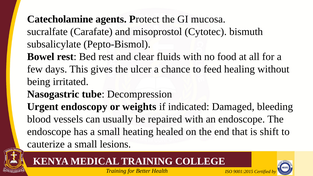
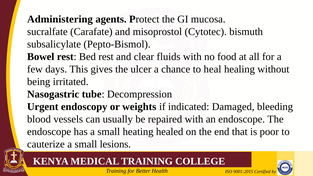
Catecholamine: Catecholamine -> Administering
feed: feed -> heal
shift: shift -> poor
